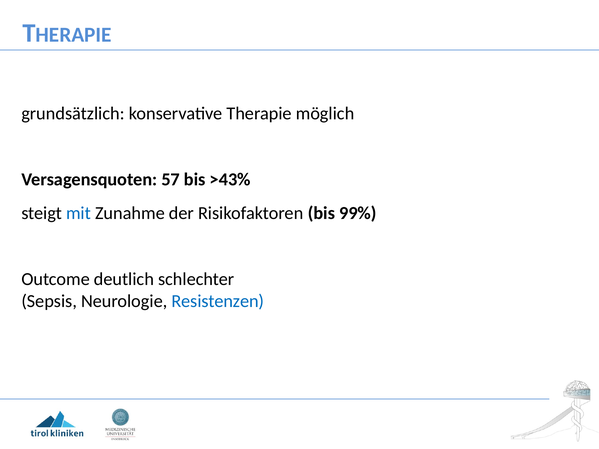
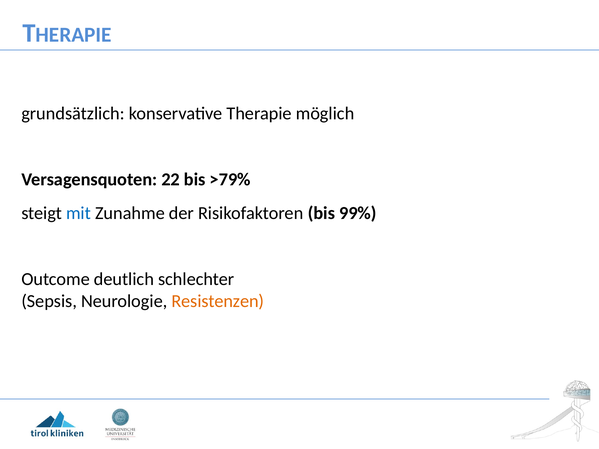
57: 57 -> 22
>43%: >43% -> >79%
Resistenzen colour: blue -> orange
